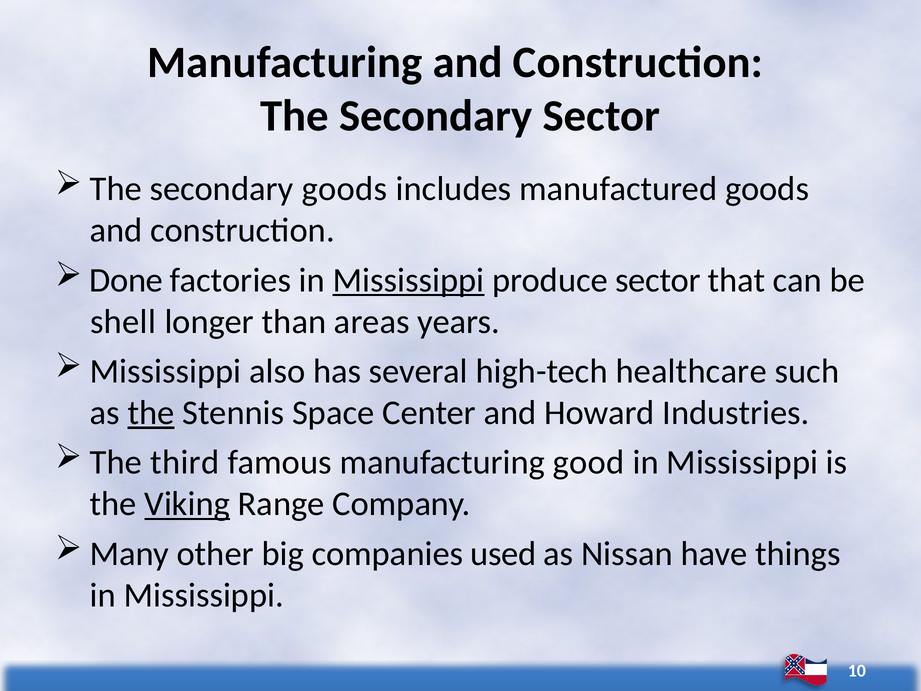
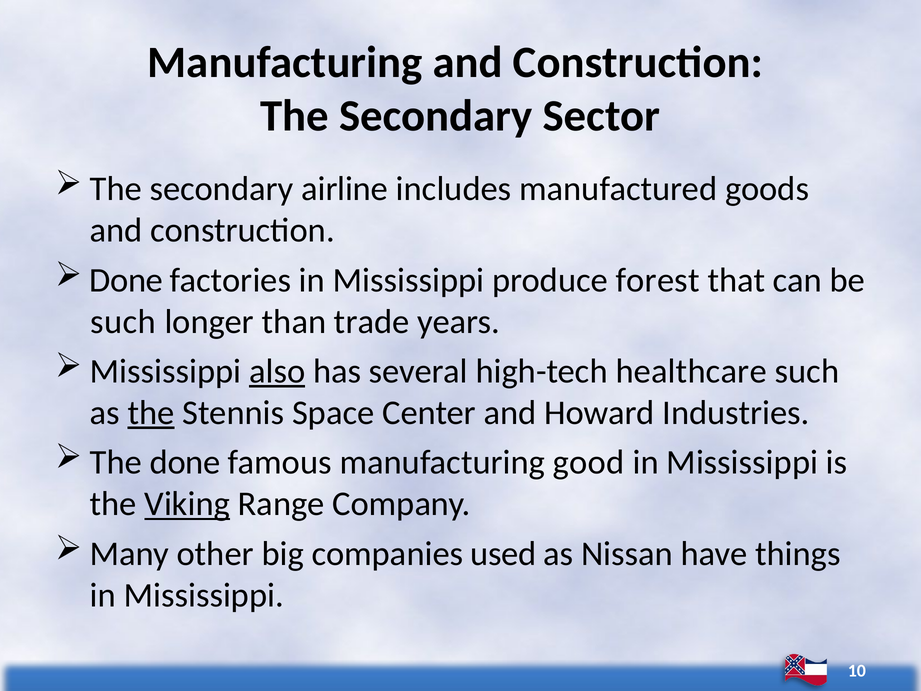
secondary goods: goods -> airline
Mississippi at (409, 280) underline: present -> none
produce sector: sector -> forest
shell at (123, 322): shell -> such
areas: areas -> trade
also underline: none -> present
The third: third -> done
